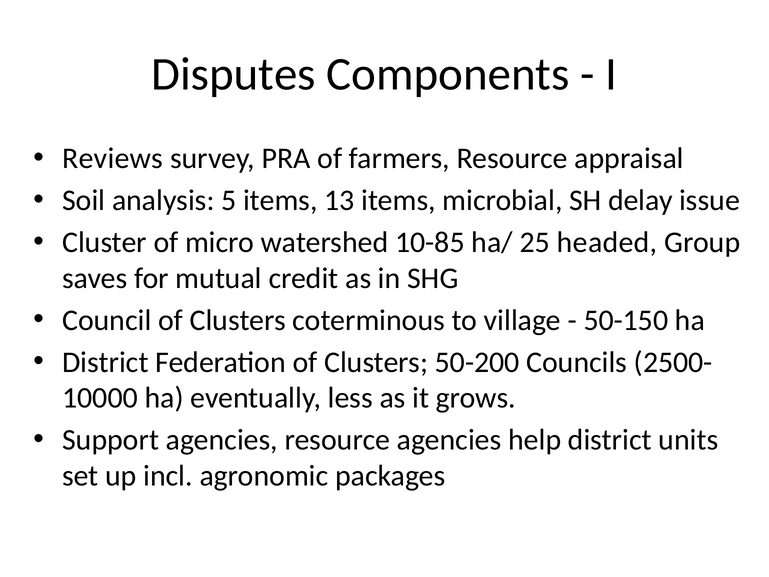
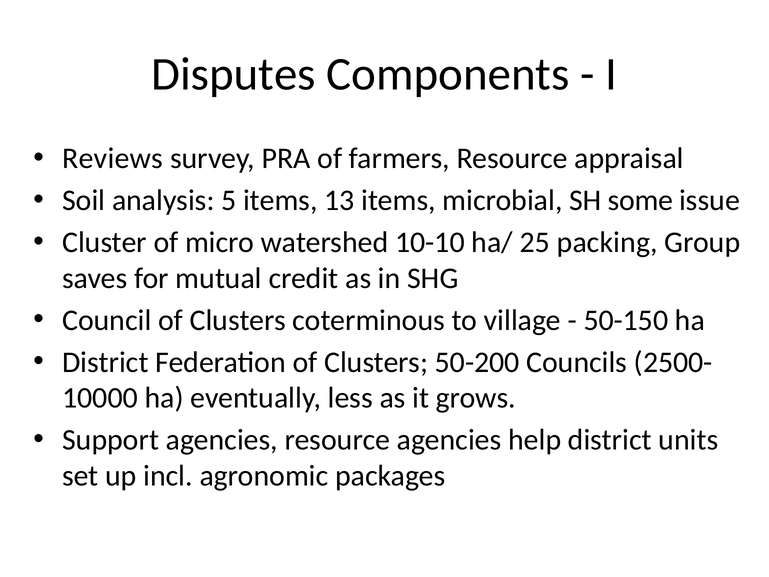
delay: delay -> some
10-85: 10-85 -> 10-10
headed: headed -> packing
